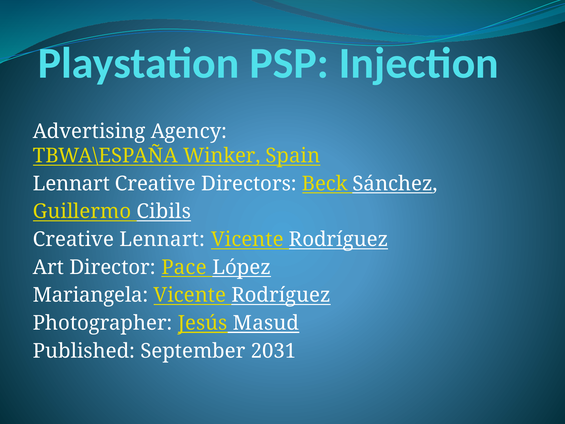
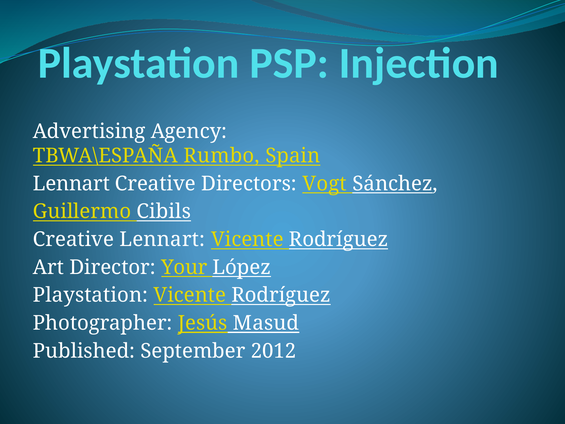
Winker: Winker -> Rumbo
Beck: Beck -> Vogt
Pace: Pace -> Your
Mariangela at (91, 295): Mariangela -> Playstation
2031: 2031 -> 2012
